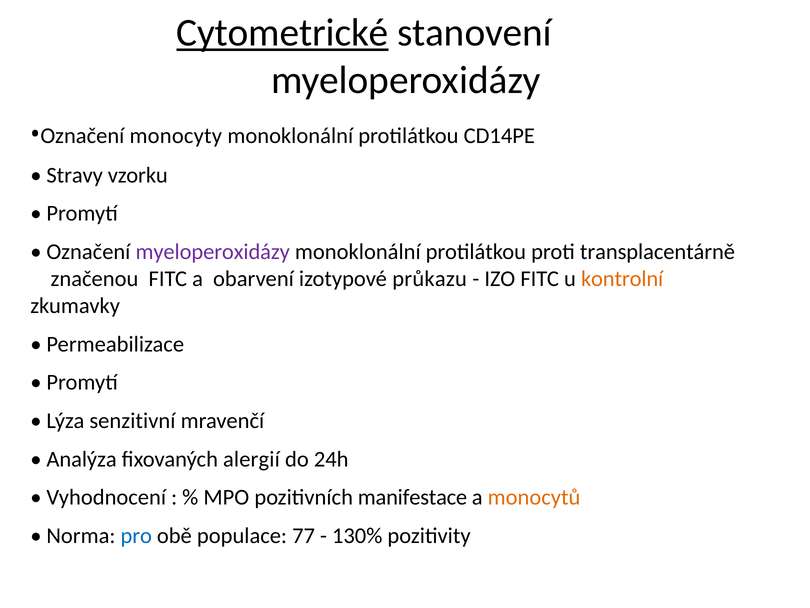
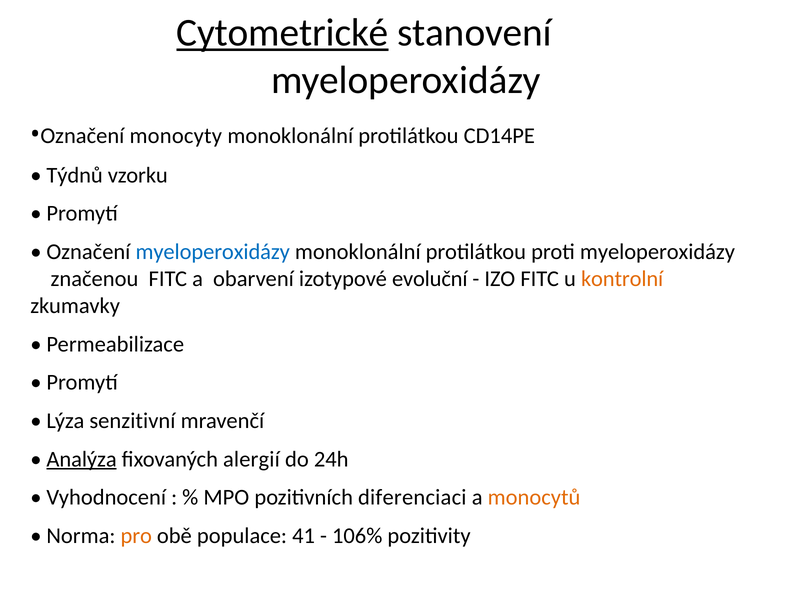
Stravy: Stravy -> Týdnů
myeloperoxidázy at (213, 252) colour: purple -> blue
proti transplacentárně: transplacentárně -> myeloperoxidázy
průkazu: průkazu -> evoluční
Analýza underline: none -> present
manifestace: manifestace -> diferenciaci
pro colour: blue -> orange
77: 77 -> 41
130%: 130% -> 106%
